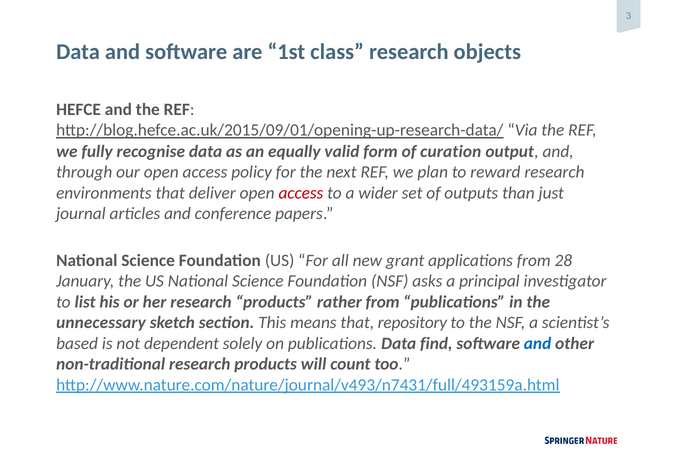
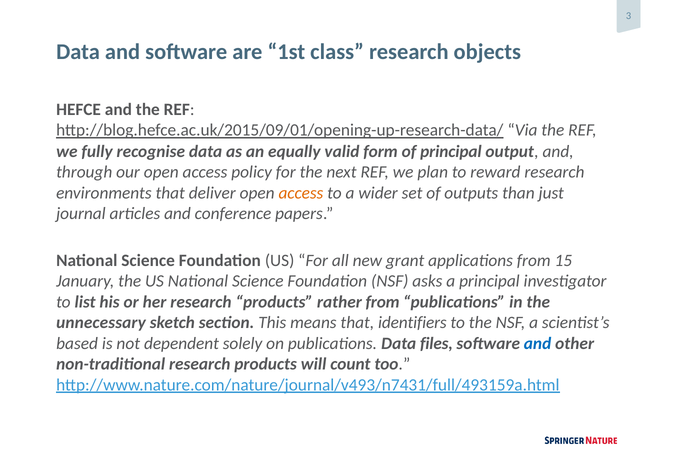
of curation: curation -> principal
access at (301, 193) colour: red -> orange
28: 28 -> 15
repository: repository -> identifiers
find: find -> files
